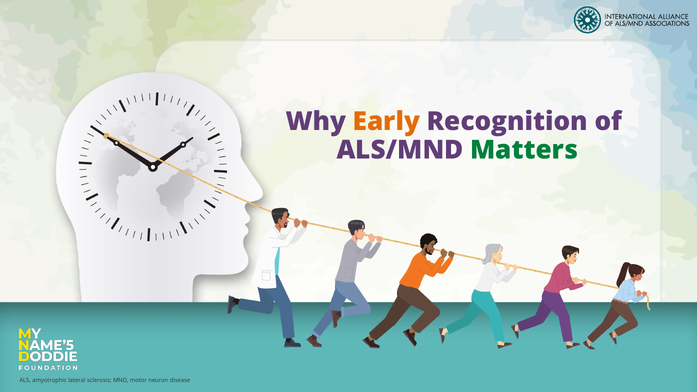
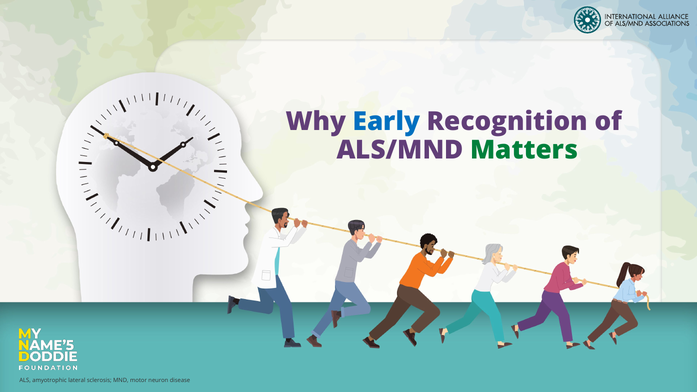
Early colour: orange -> blue
